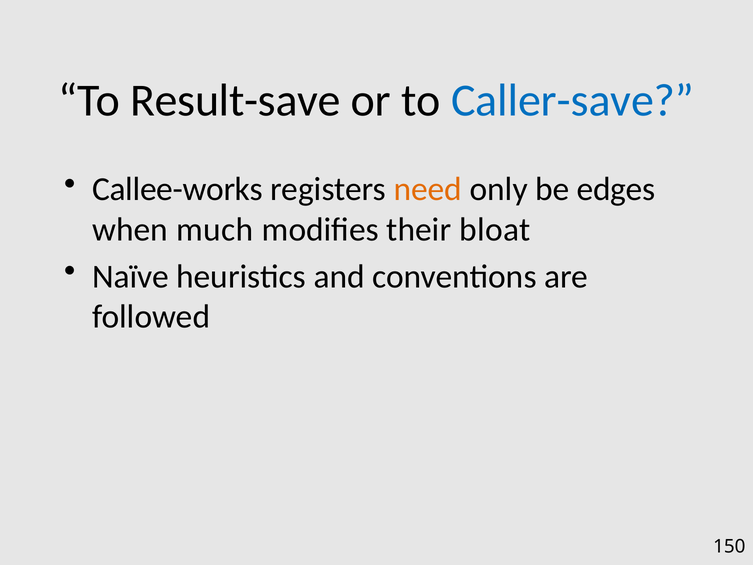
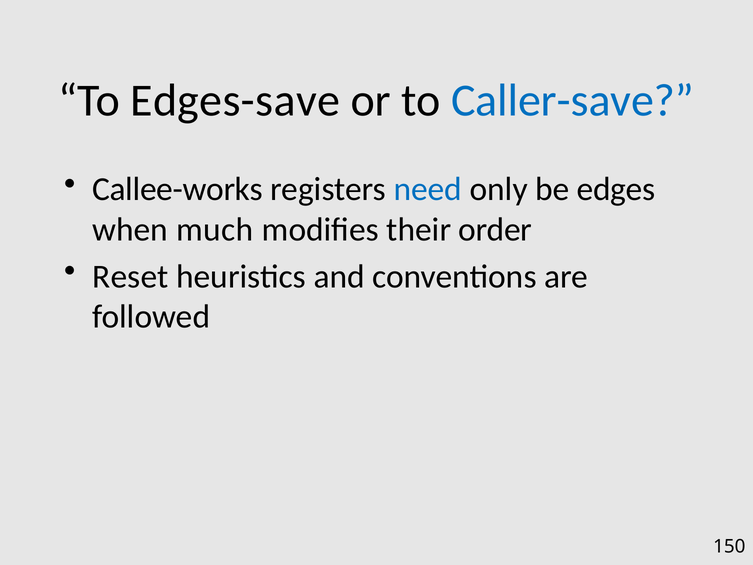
Result-save: Result-save -> Edges-save
need colour: orange -> blue
bloat: bloat -> order
Naïve: Naïve -> Reset
